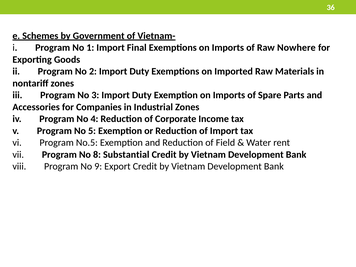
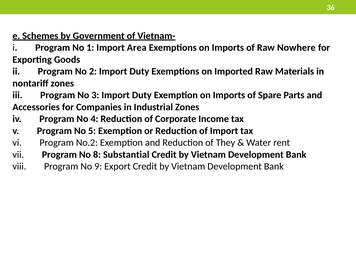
Final: Final -> Area
No.5: No.5 -> No.2
Field: Field -> They
